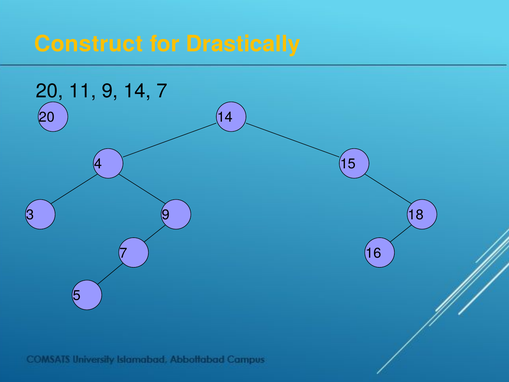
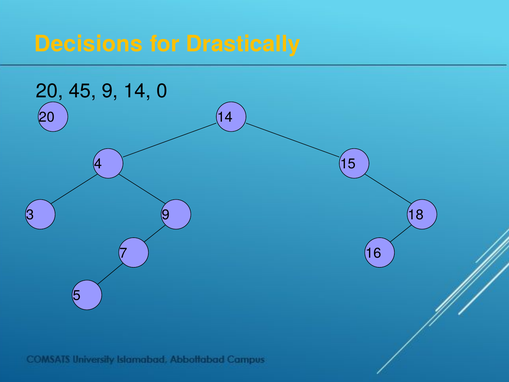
Construct: Construct -> Decisions
11: 11 -> 45
14 7: 7 -> 0
